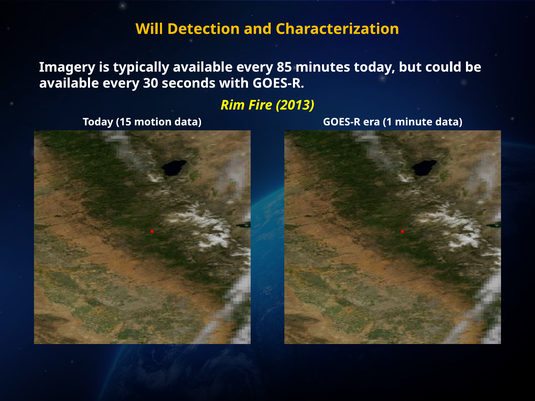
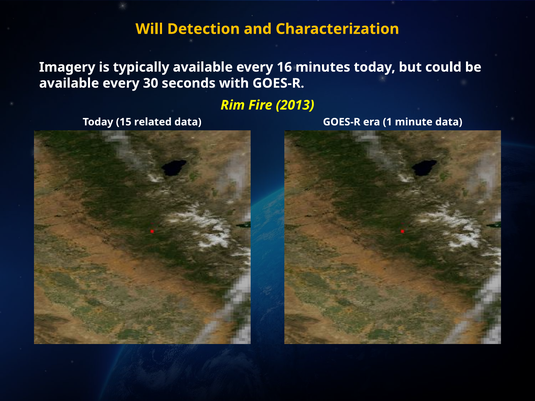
85: 85 -> 16
motion: motion -> related
